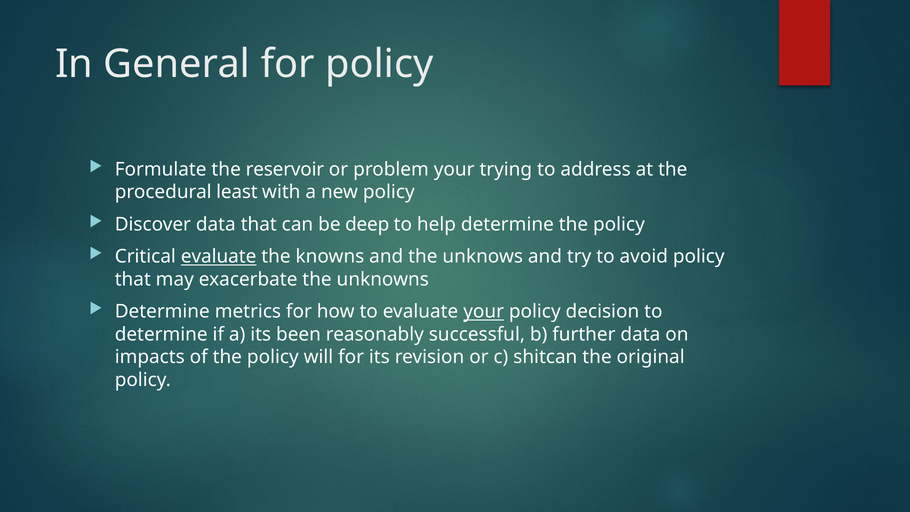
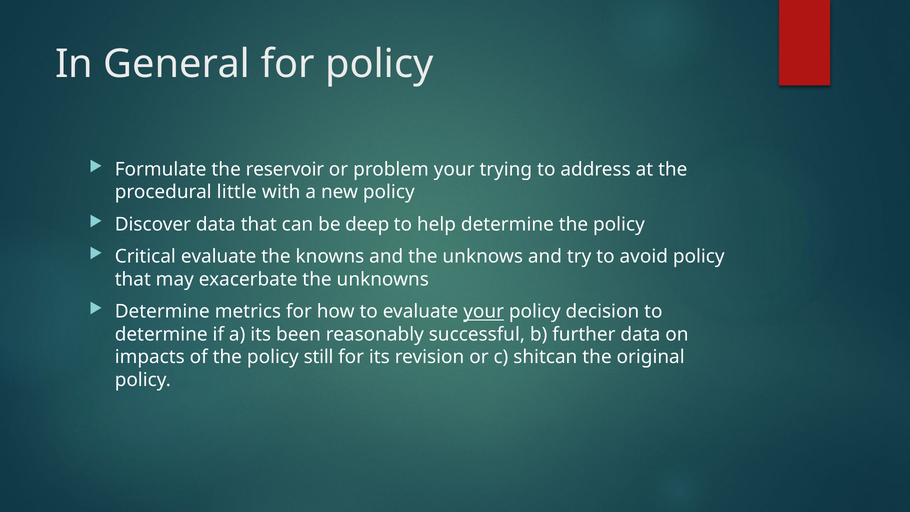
least: least -> little
evaluate at (219, 257) underline: present -> none
will: will -> still
